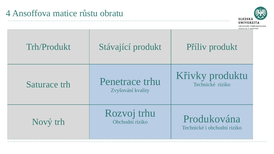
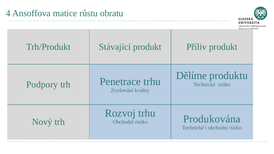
Křivky: Křivky -> Dělíme
Saturace: Saturace -> Podpory
